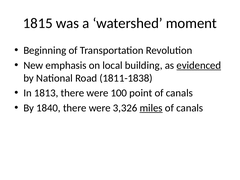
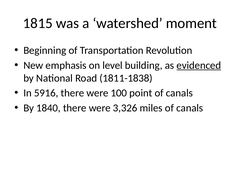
local: local -> level
1813: 1813 -> 5916
miles underline: present -> none
